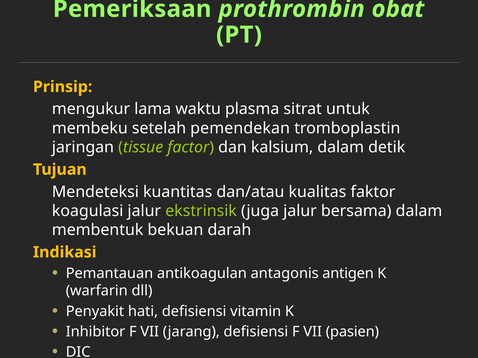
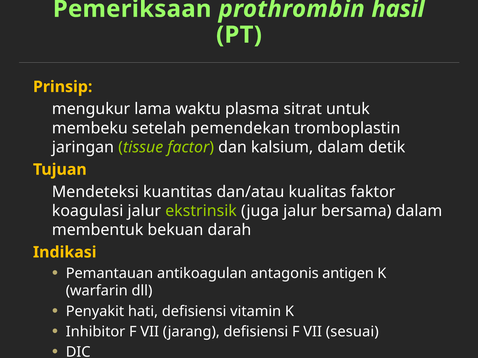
obat: obat -> hasil
pasien: pasien -> sesuai
